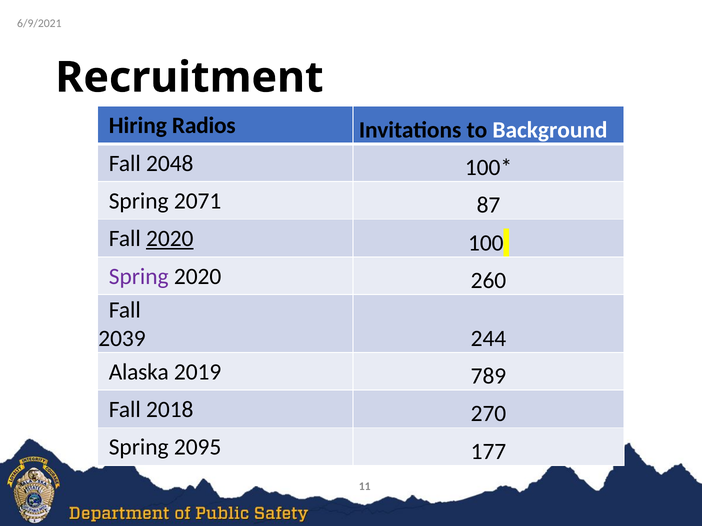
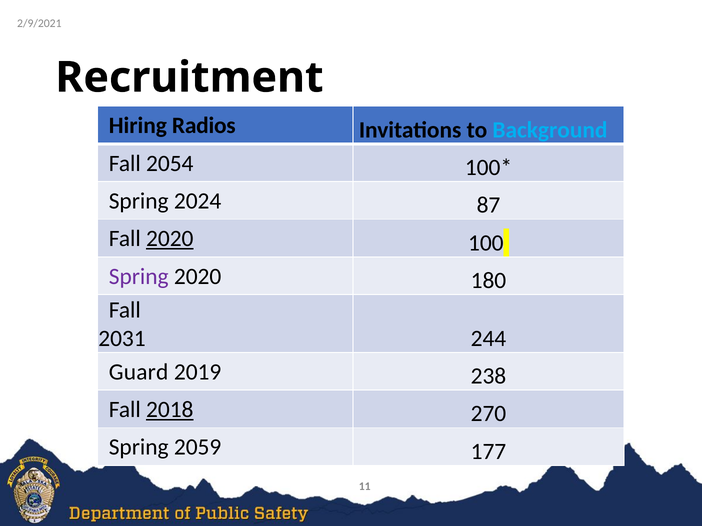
6/9/2021: 6/9/2021 -> 2/9/2021
Background colour: white -> light blue
2048: 2048 -> 2054
2071: 2071 -> 2024
260: 260 -> 180
2039: 2039 -> 2031
Alaska: Alaska -> Guard
789: 789 -> 238
2018 underline: none -> present
2095: 2095 -> 2059
